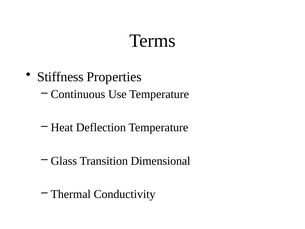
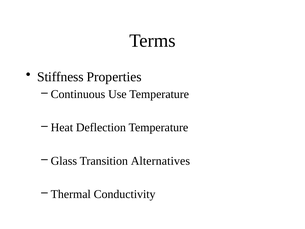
Dimensional: Dimensional -> Alternatives
